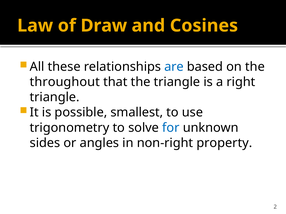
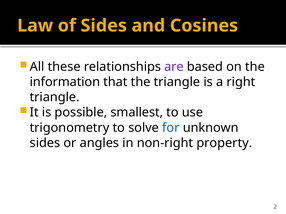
of Draw: Draw -> Sides
are colour: blue -> purple
throughout: throughout -> information
